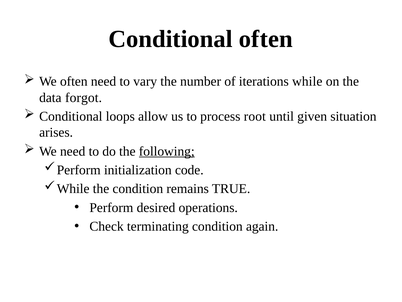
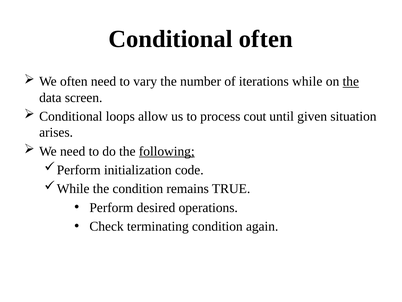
the at (351, 81) underline: none -> present
forgot: forgot -> screen
root: root -> cout
